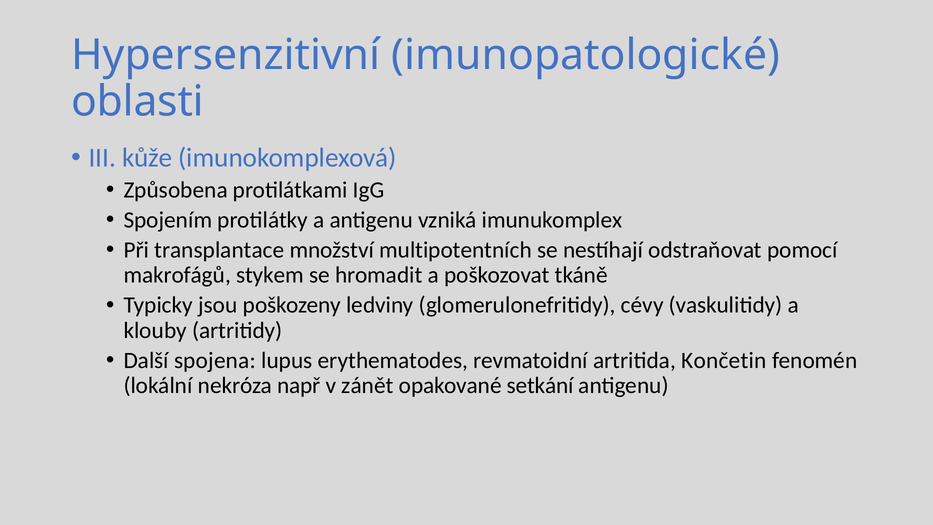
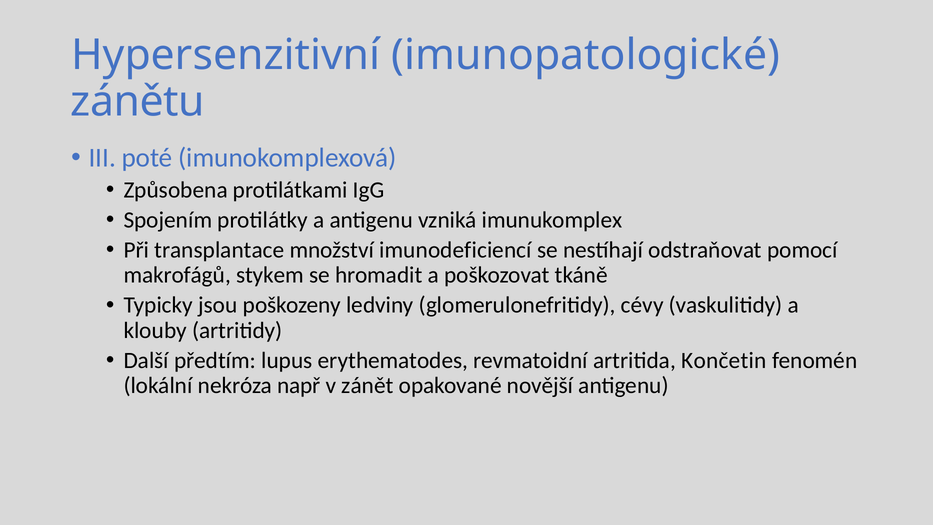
oblasti: oblasti -> zánětu
kůže: kůže -> poté
multipotentních: multipotentních -> imunodeficiencí
spojena: spojena -> předtím
setkání: setkání -> novější
